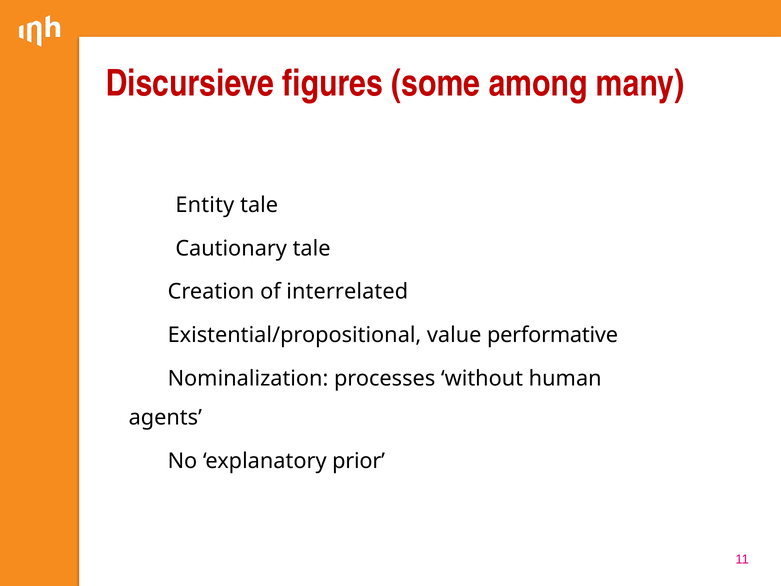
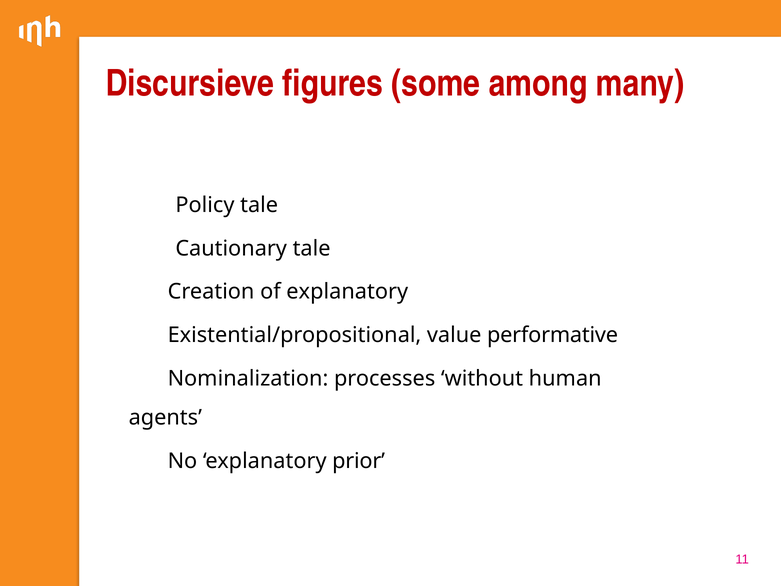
Entity: Entity -> Policy
of interrelated: interrelated -> explanatory
